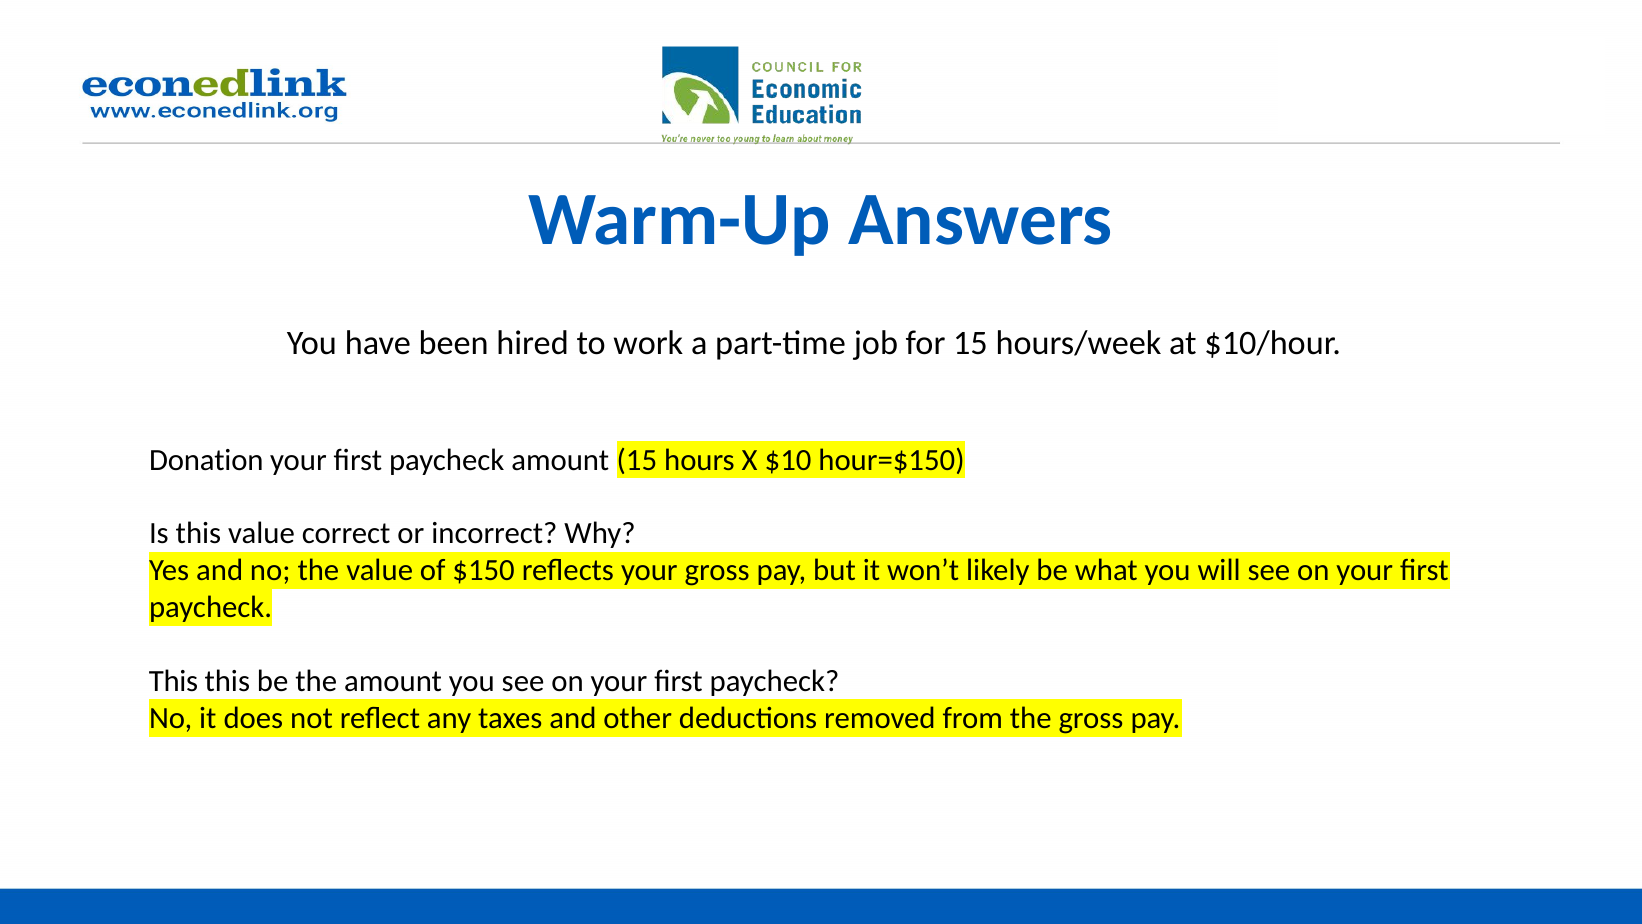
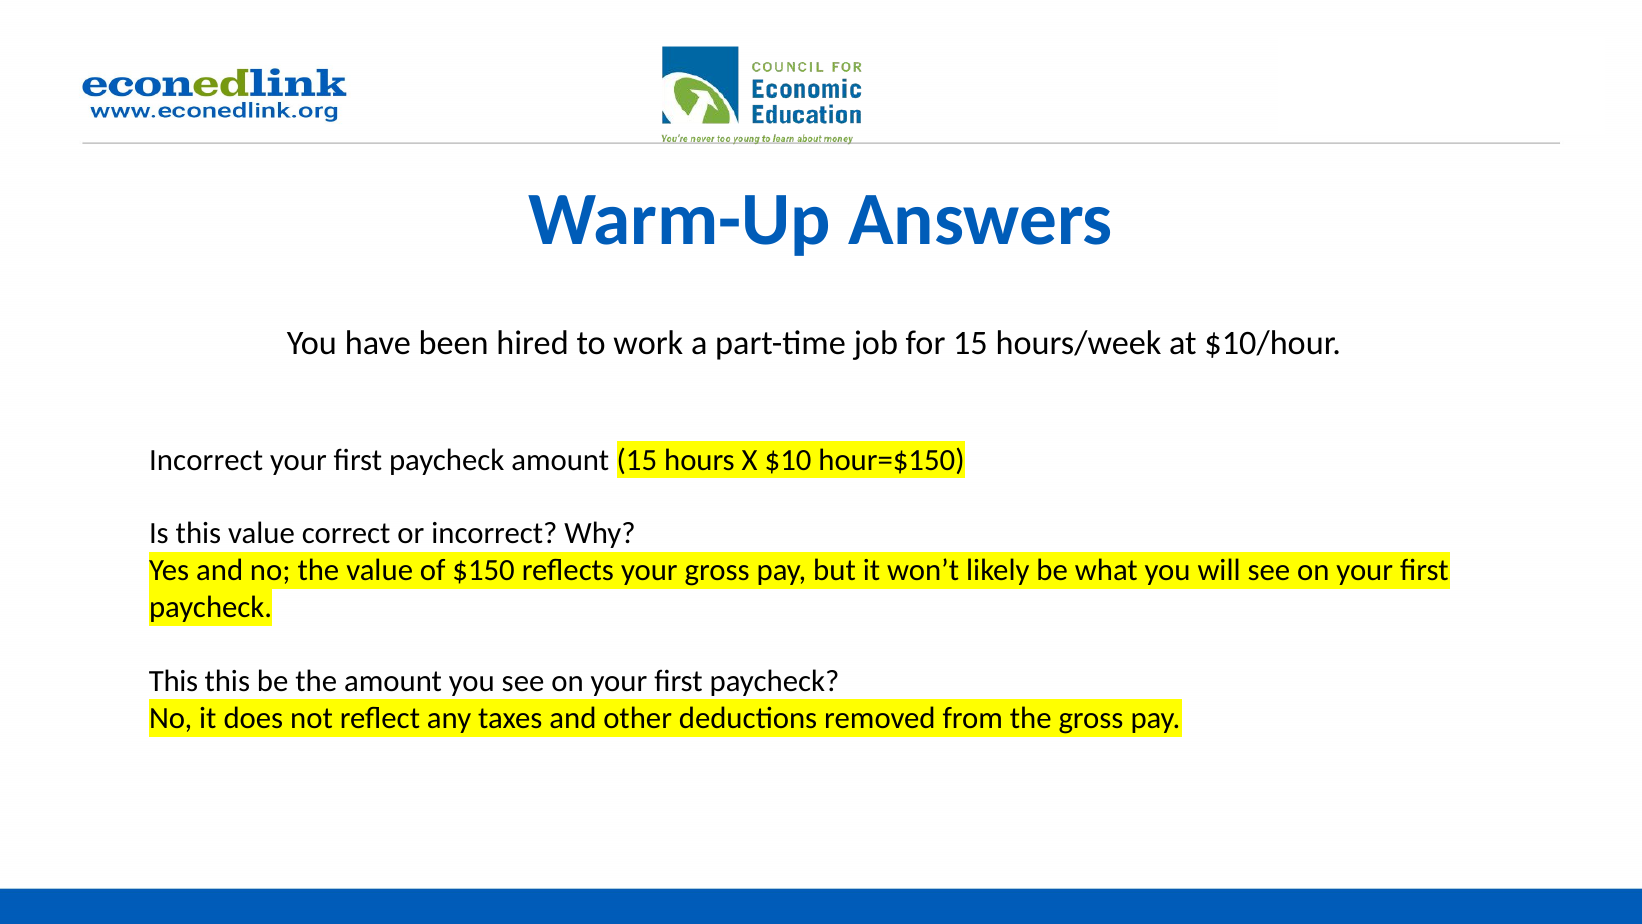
Donation at (206, 460): Donation -> Incorrect
